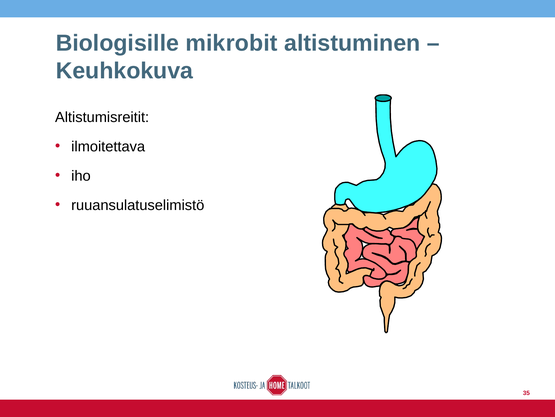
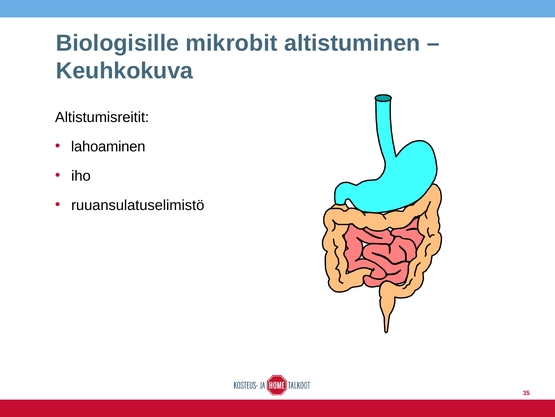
ilmoitettava: ilmoitettava -> lahoaminen
